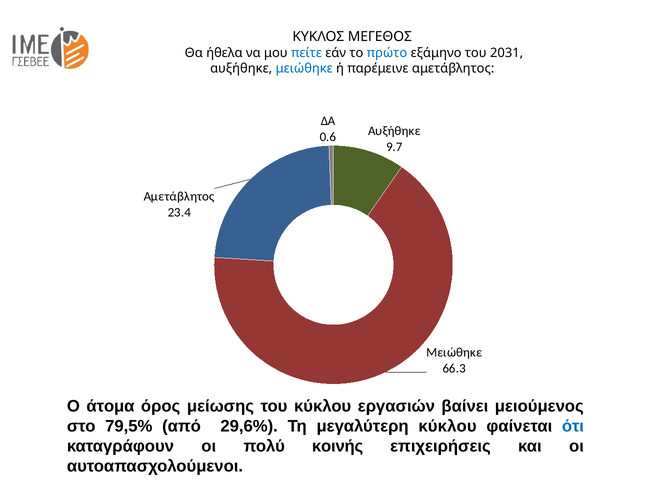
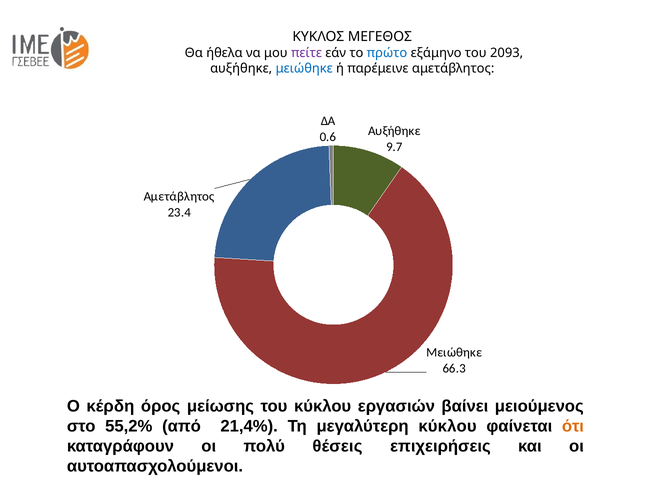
πείτε colour: blue -> purple
2031: 2031 -> 2093
άτομα: άτομα -> κέρδη
79,5%: 79,5% -> 55,2%
29,6%: 29,6% -> 21,4%
ότι colour: blue -> orange
κοινής: κοινής -> θέσεις
